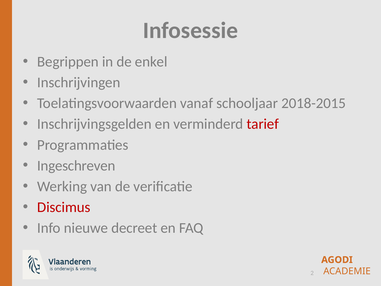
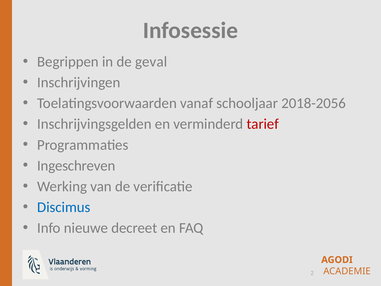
enkel: enkel -> geval
2018-2015: 2018-2015 -> 2018-2056
Discimus colour: red -> blue
